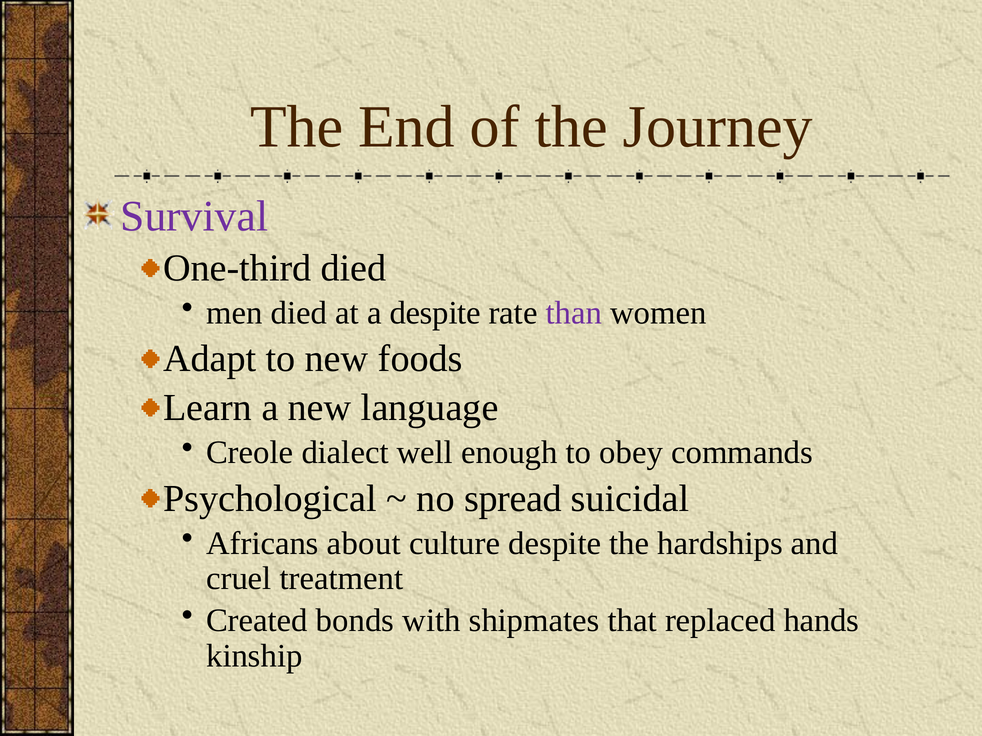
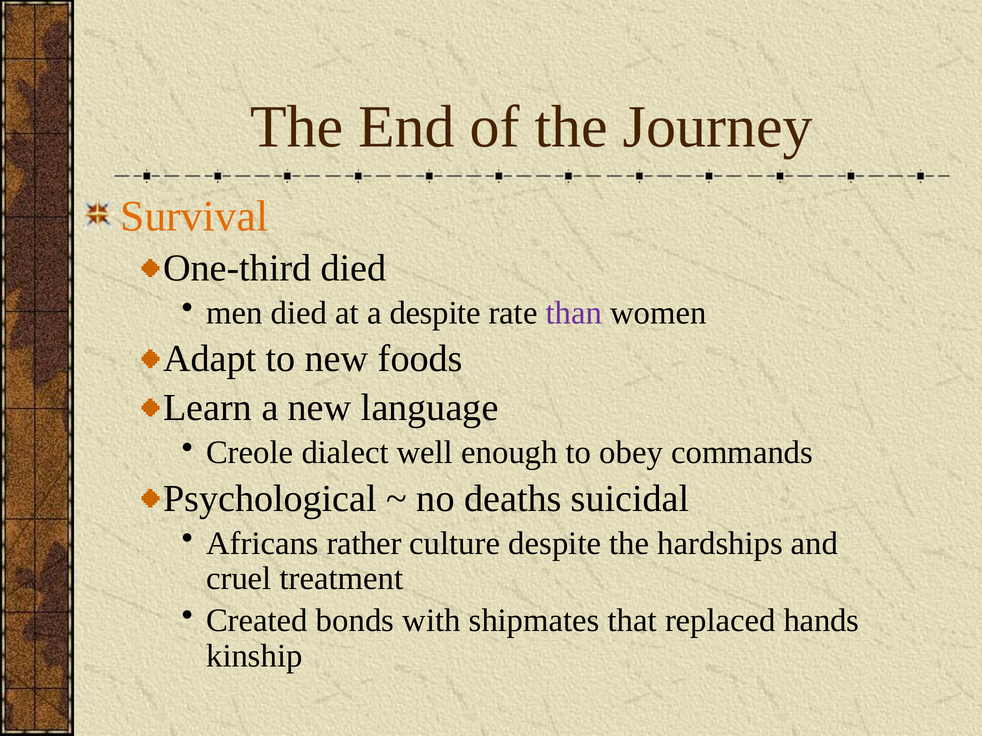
Survival colour: purple -> orange
spread: spread -> deaths
about: about -> rather
